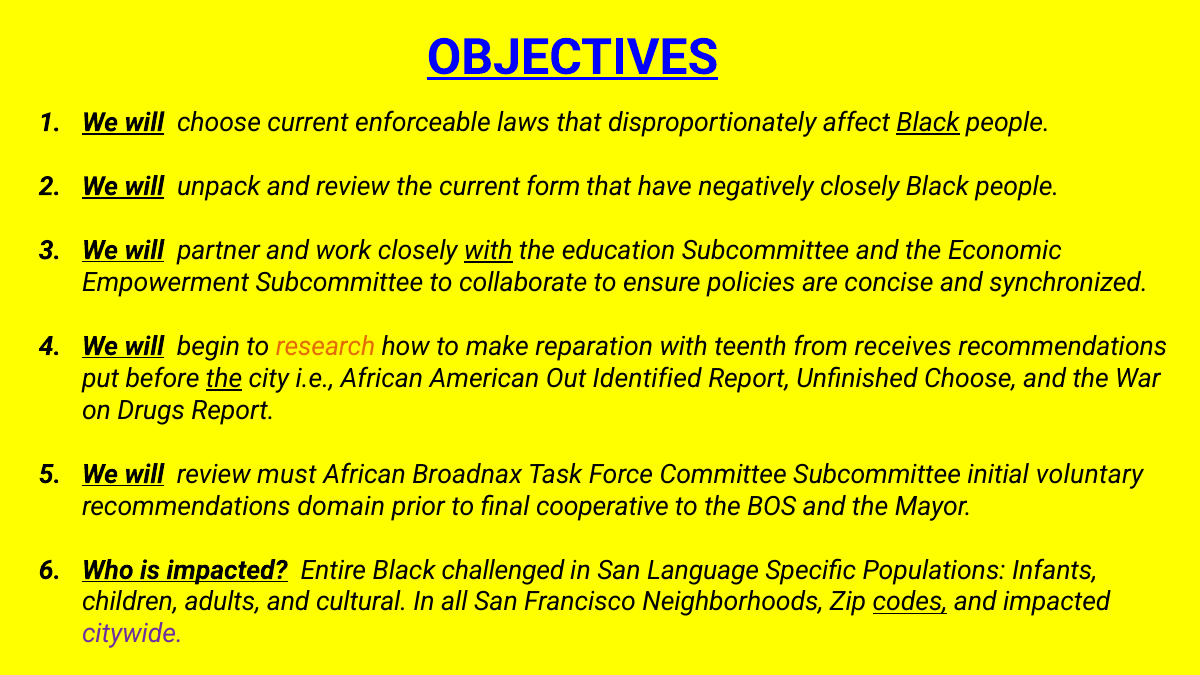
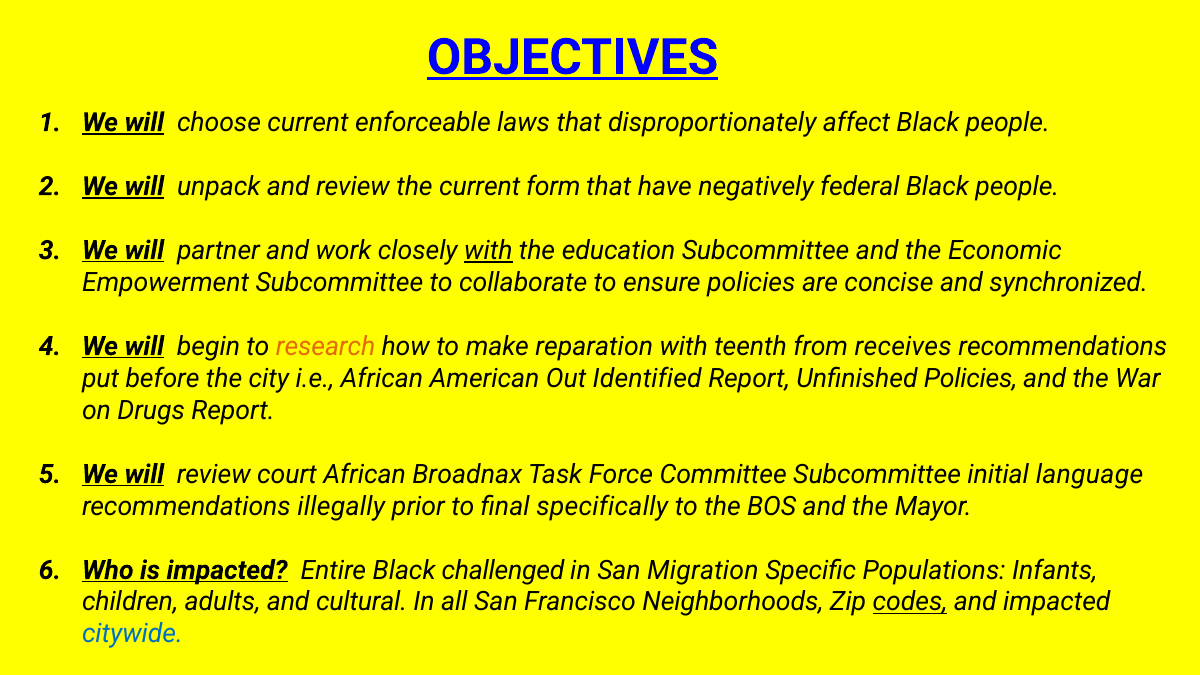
Black at (928, 122) underline: present -> none
negatively closely: closely -> federal
the at (224, 378) underline: present -> none
Unfinished Choose: Choose -> Policies
must: must -> court
voluntary: voluntary -> language
domain: domain -> illegally
cooperative: cooperative -> specifically
Language: Language -> Migration
citywide colour: purple -> blue
